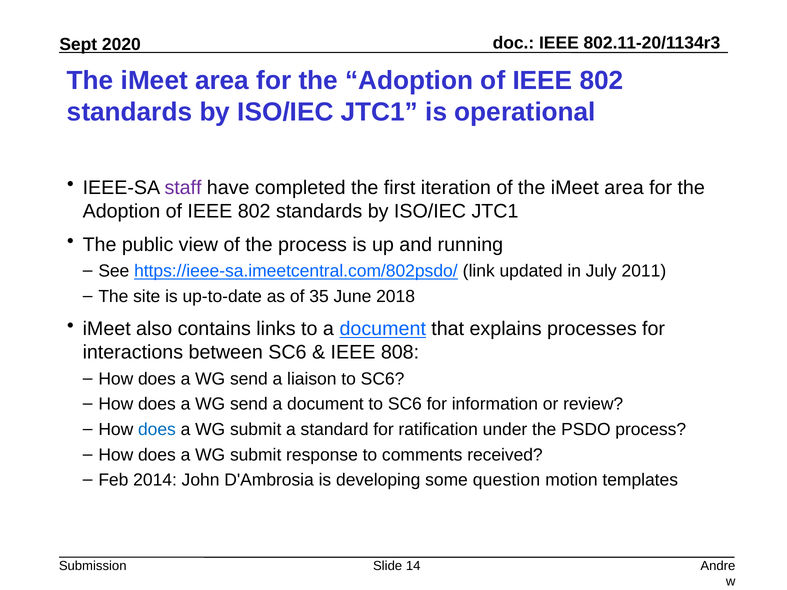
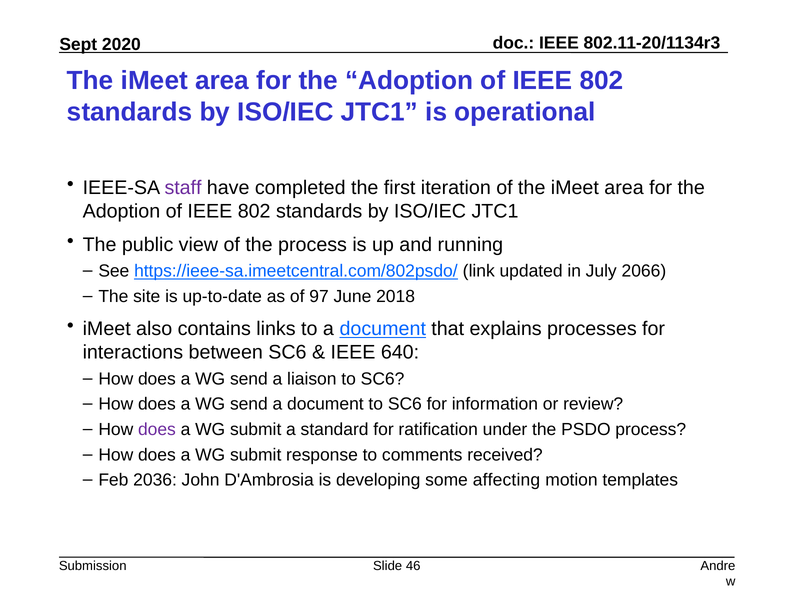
2011: 2011 -> 2066
35: 35 -> 97
808: 808 -> 640
does at (157, 430) colour: blue -> purple
2014: 2014 -> 2036
question: question -> affecting
14: 14 -> 46
